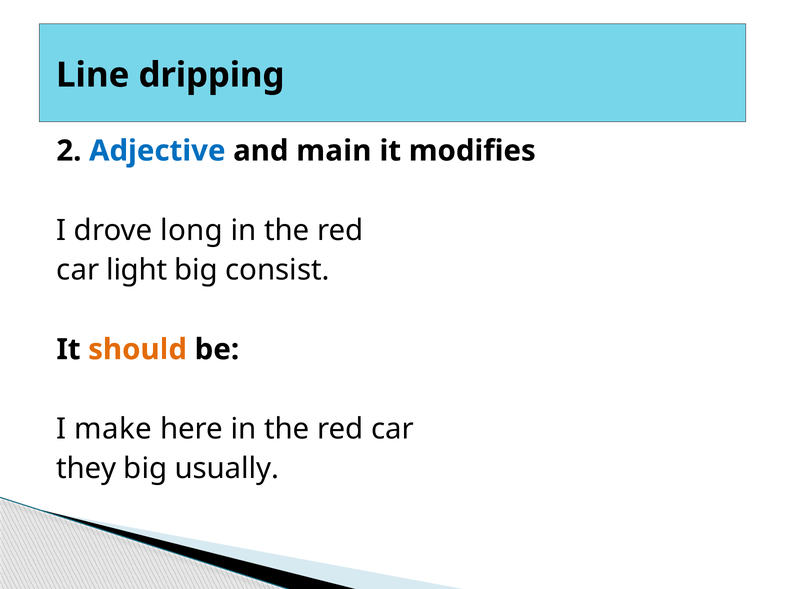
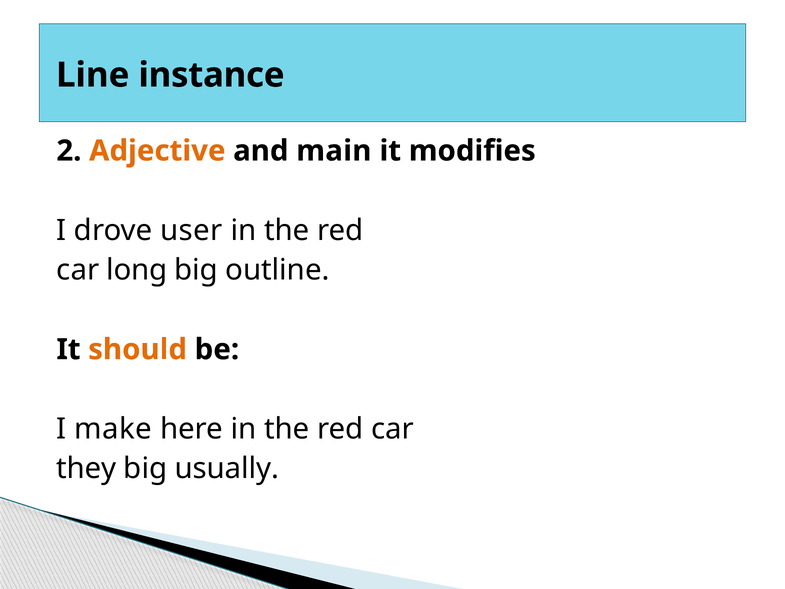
dripping: dripping -> instance
Adjective colour: blue -> orange
long: long -> user
light: light -> long
consist: consist -> outline
